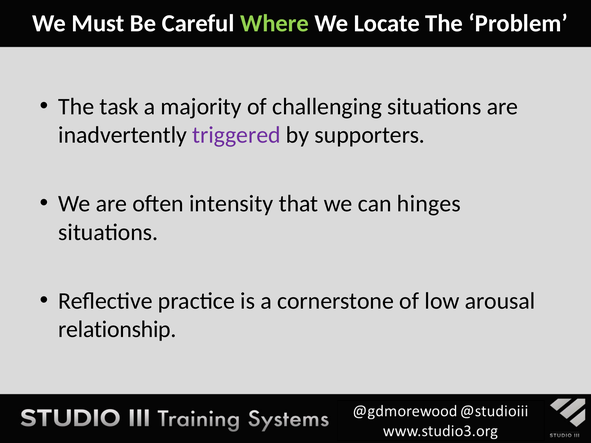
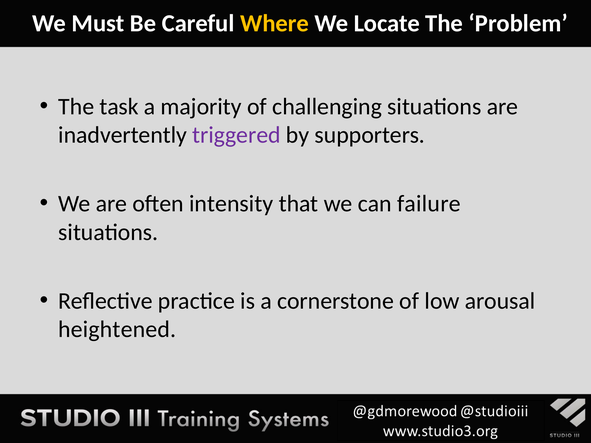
Where colour: light green -> yellow
hinges: hinges -> failure
relationship: relationship -> heightened
